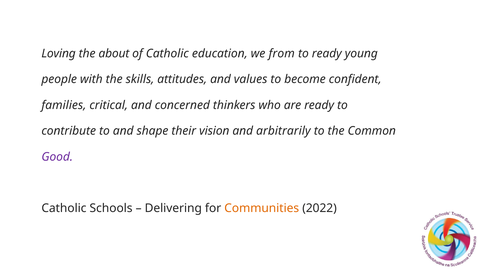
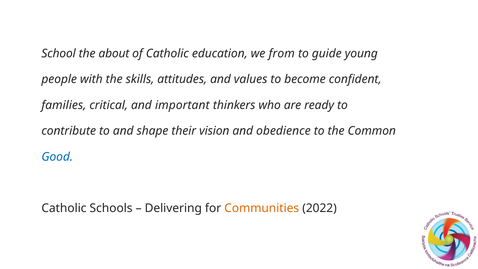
Loving: Loving -> School
to ready: ready -> guide
concerned: concerned -> important
arbitrarily: arbitrarily -> obedience
Good colour: purple -> blue
